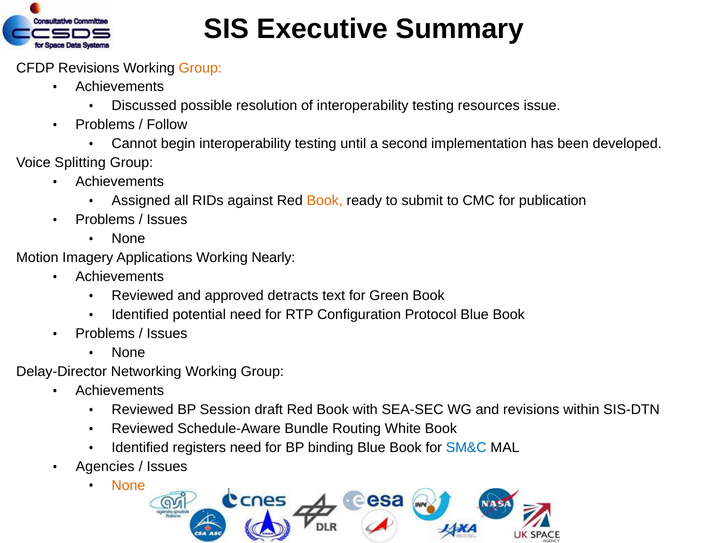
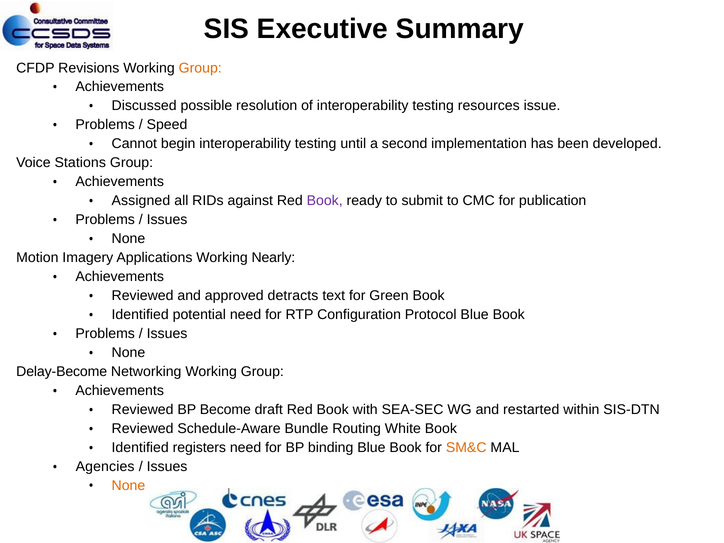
Follow: Follow -> Speed
Splitting: Splitting -> Stations
Book at (325, 201) colour: orange -> purple
Delay-Director: Delay-Director -> Delay-Become
Session: Session -> Become
and revisions: revisions -> restarted
SM&C colour: blue -> orange
